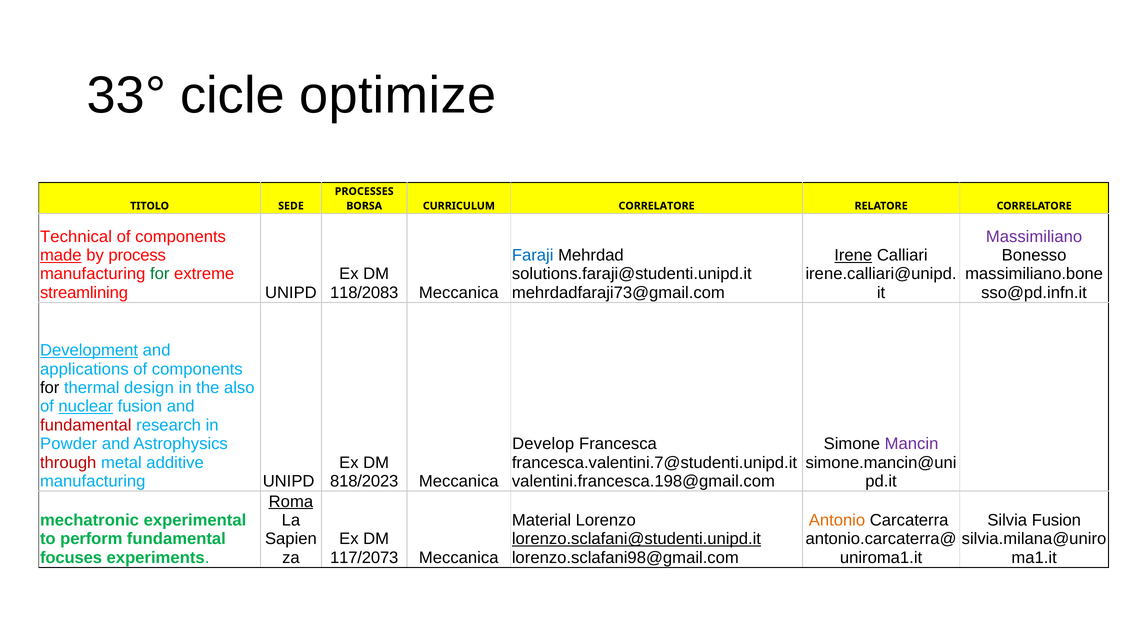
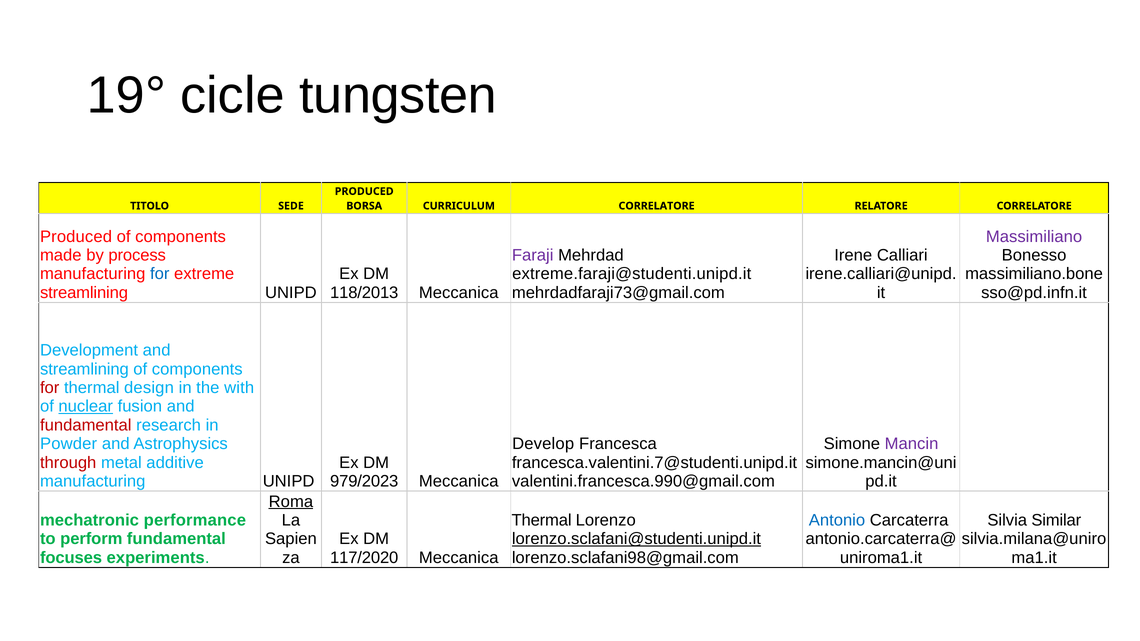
33°: 33° -> 19°
optimize: optimize -> tungsten
PROCESSES at (364, 191): PROCESSES -> PRODUCED
Technical at (76, 237): Technical -> Produced
made underline: present -> none
Faraji colour: blue -> purple
Irene underline: present -> none
for at (160, 274) colour: green -> blue
solutions.faraji@studenti.unipd.it: solutions.faraji@studenti.unipd.it -> extreme.faraji@studenti.unipd.it
118/2083: 118/2083 -> 118/2013
Development underline: present -> none
applications at (84, 369): applications -> streamlining
for at (50, 388) colour: black -> red
also: also -> with
818/2023: 818/2023 -> 979/2023
valentini.francesca.198@gmail.com: valentini.francesca.198@gmail.com -> valentini.francesca.990@gmail.com
experimental: experimental -> performance
Material at (542, 520): Material -> Thermal
Antonio colour: orange -> blue
Silvia Fusion: Fusion -> Similar
117/2073: 117/2073 -> 117/2020
